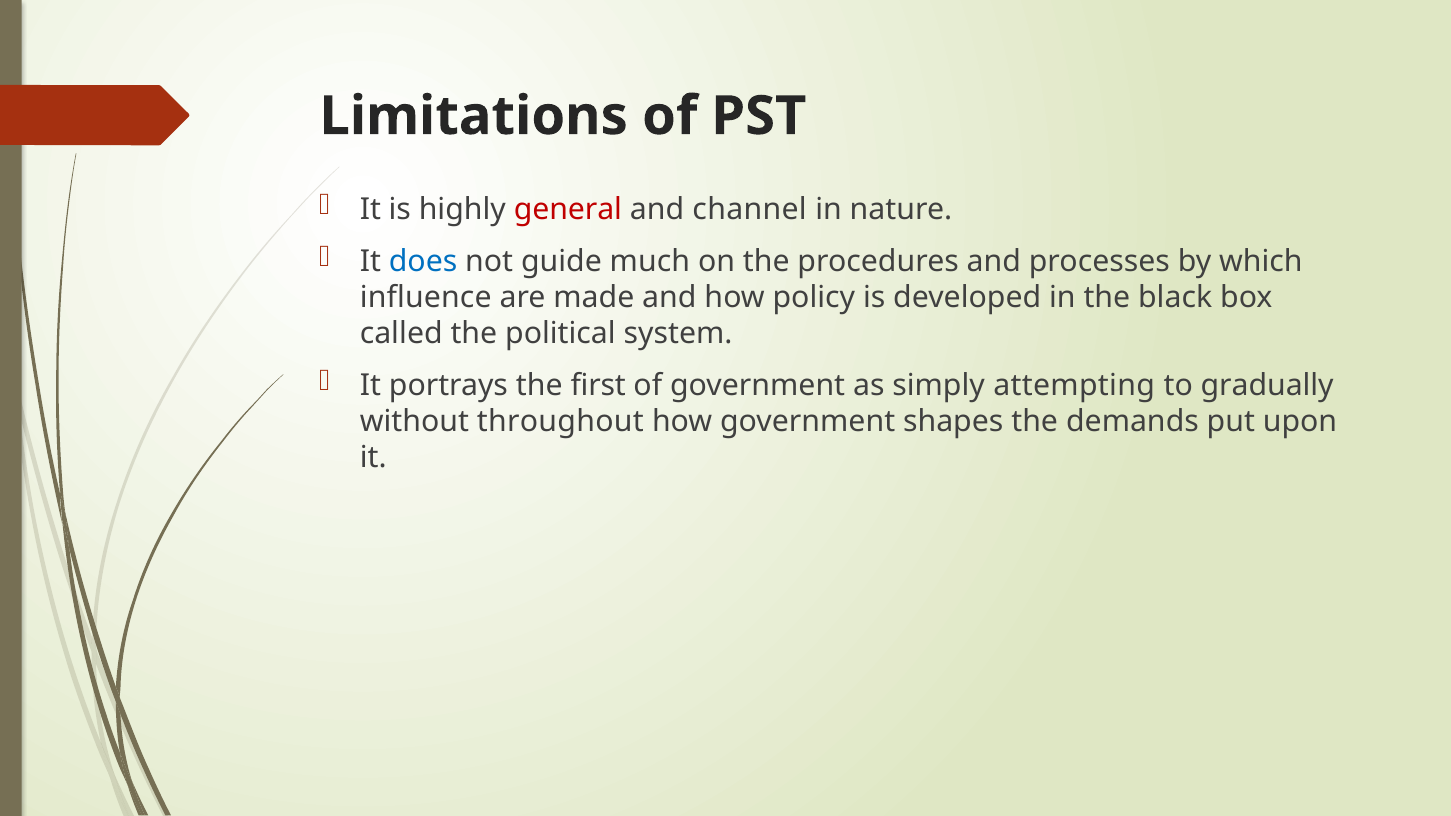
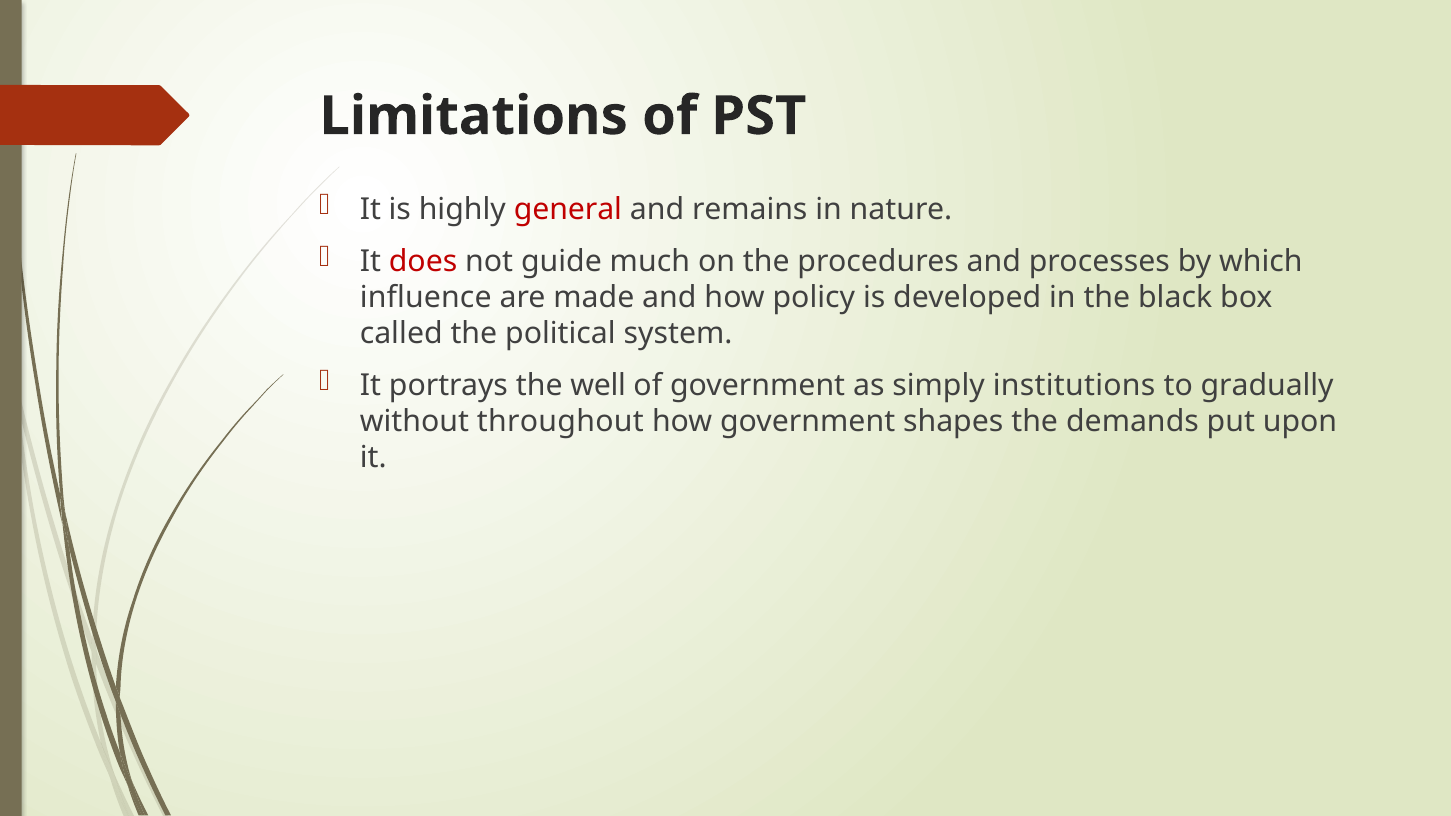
channel: channel -> remains
does colour: blue -> red
first: first -> well
attempting: attempting -> institutions
